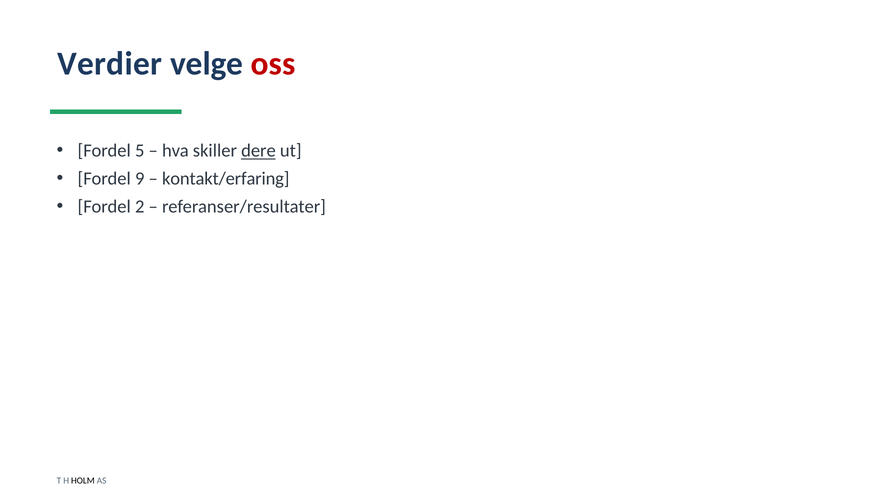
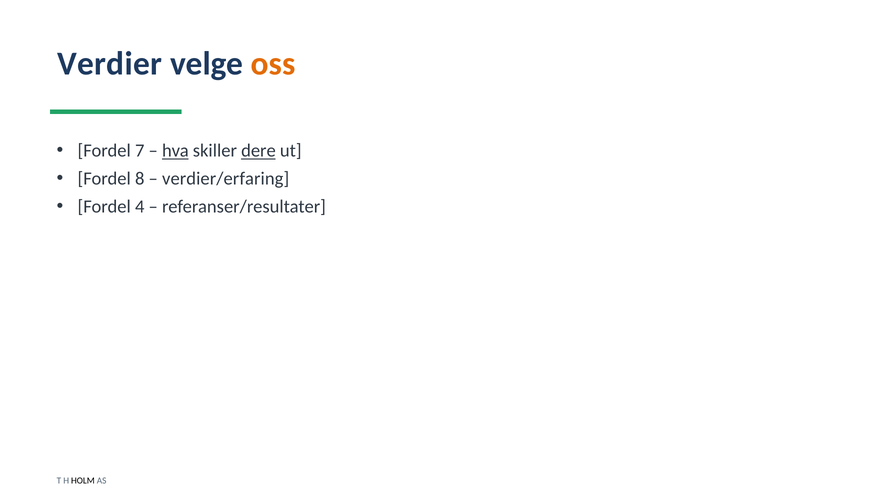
oss colour: red -> orange
5: 5 -> 7
hva underline: none -> present
9: 9 -> 8
kontakt/erfaring: kontakt/erfaring -> verdier/erfaring
2: 2 -> 4
